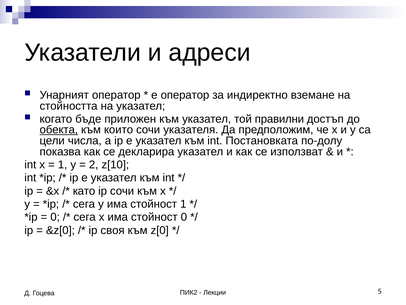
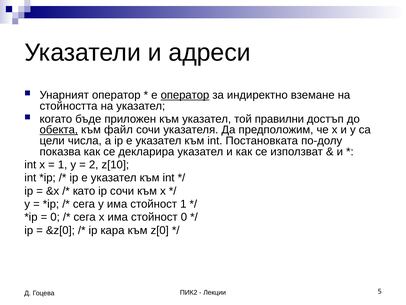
оператор at (185, 95) underline: none -> present
които: които -> файл
своя: своя -> кара
